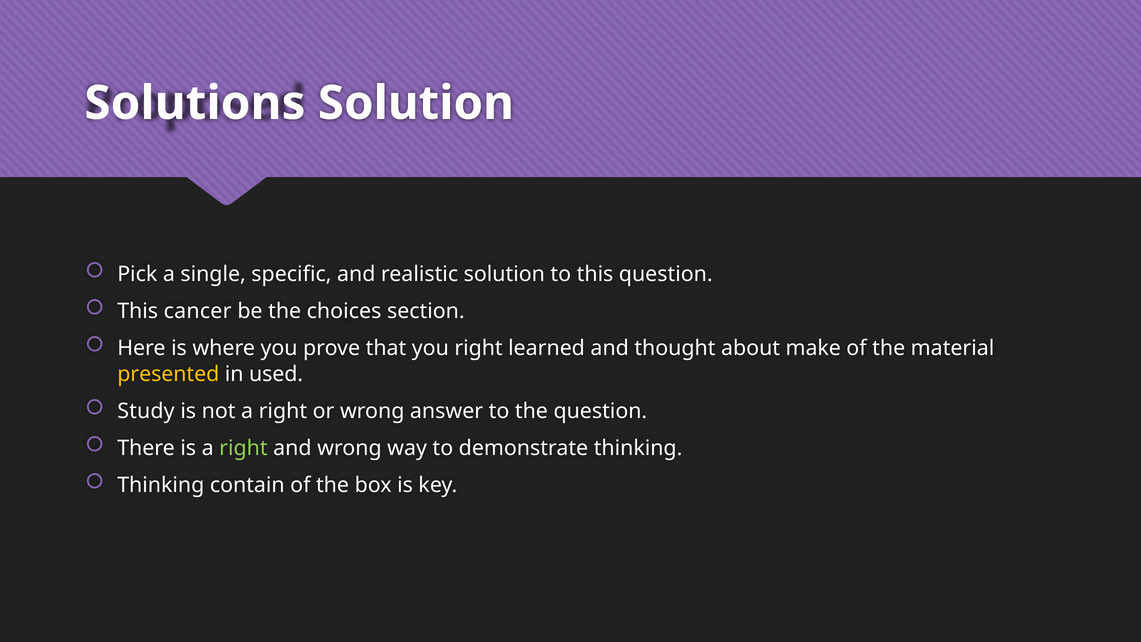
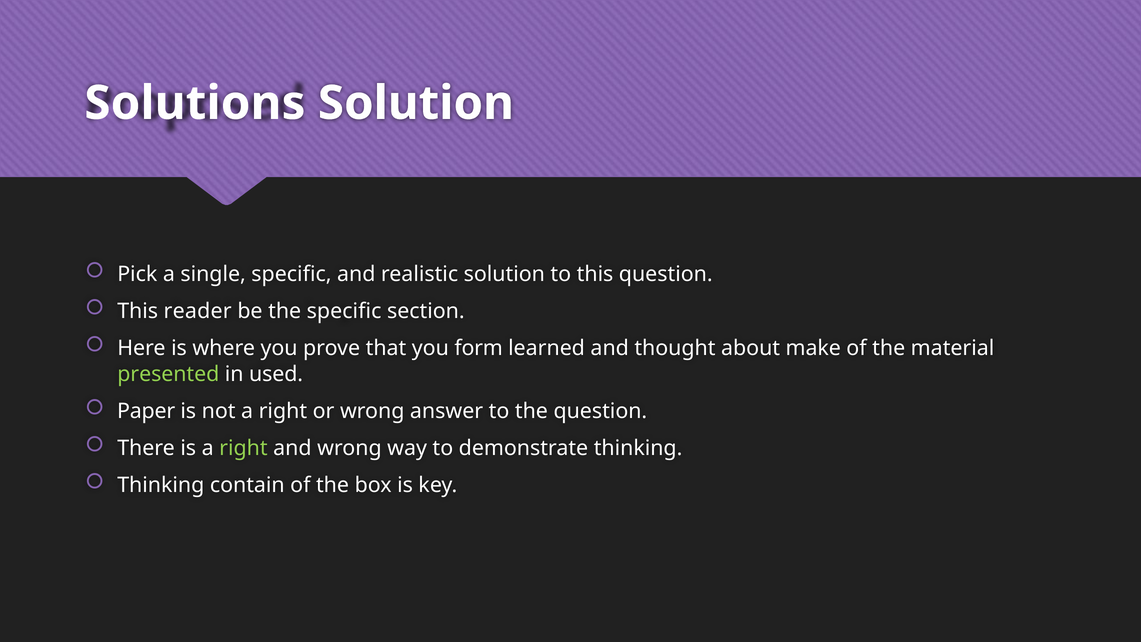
cancer: cancer -> reader
the choices: choices -> specific
you right: right -> form
presented colour: yellow -> light green
Study: Study -> Paper
